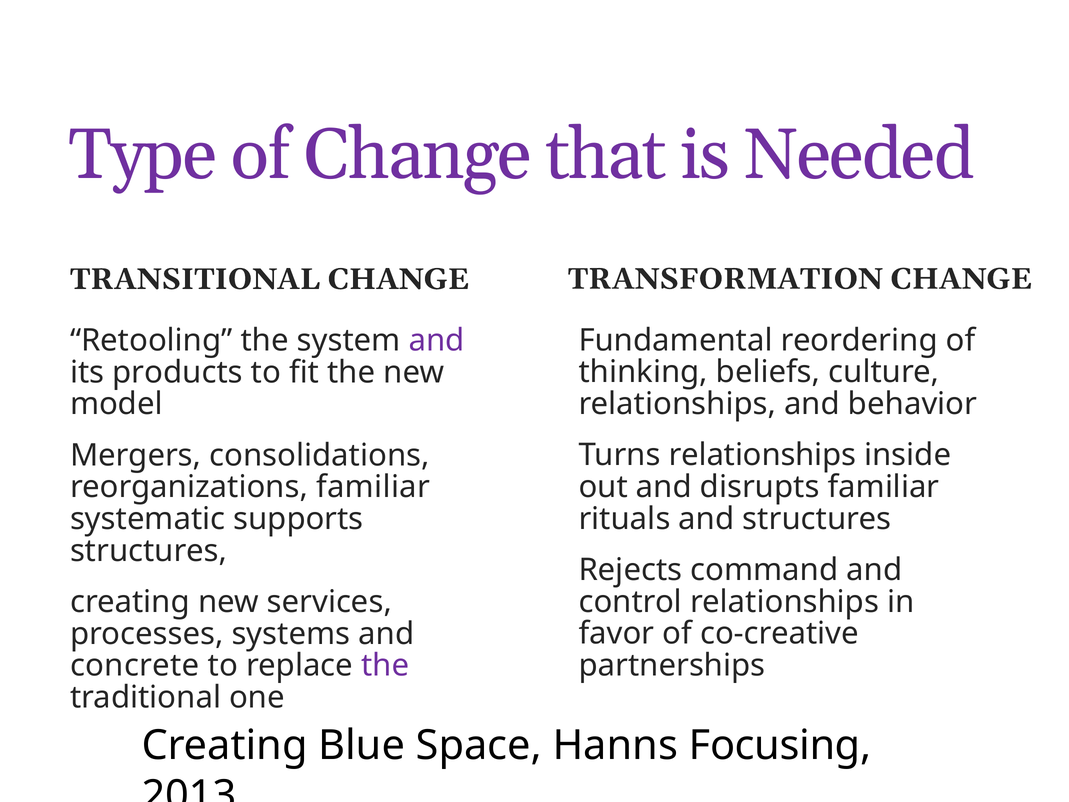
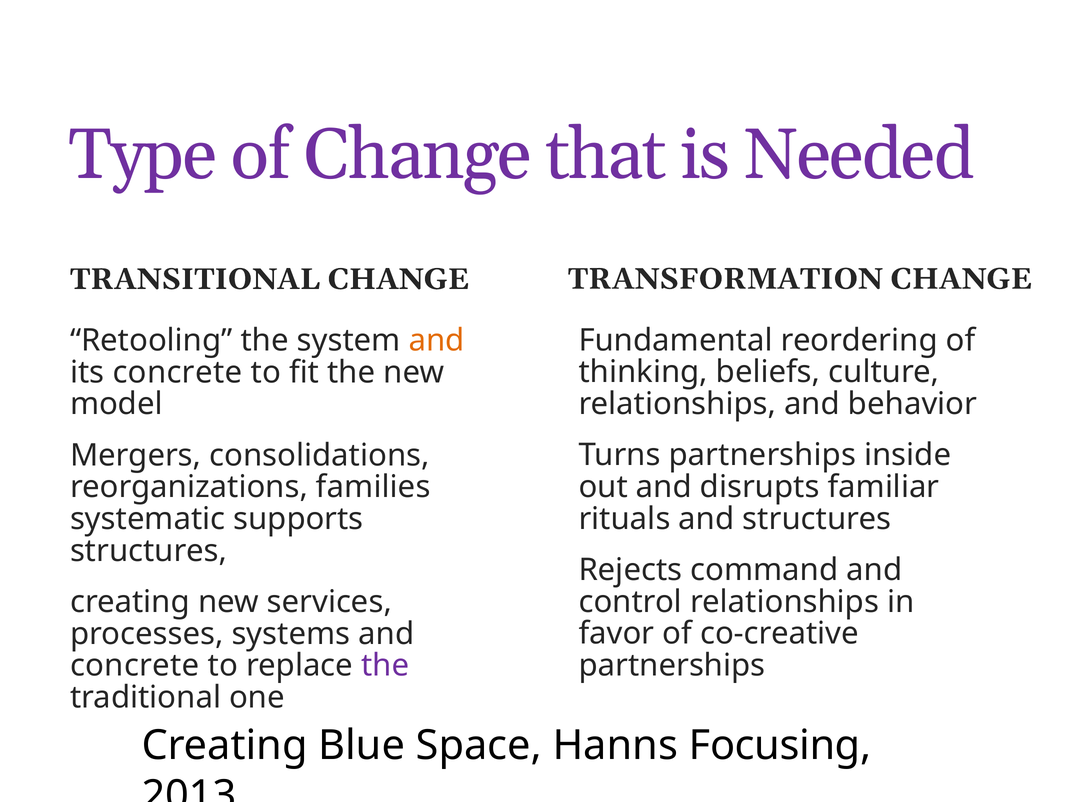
and at (437, 340) colour: purple -> orange
its products: products -> concrete
Turns relationships: relationships -> partnerships
reorganizations familiar: familiar -> families
